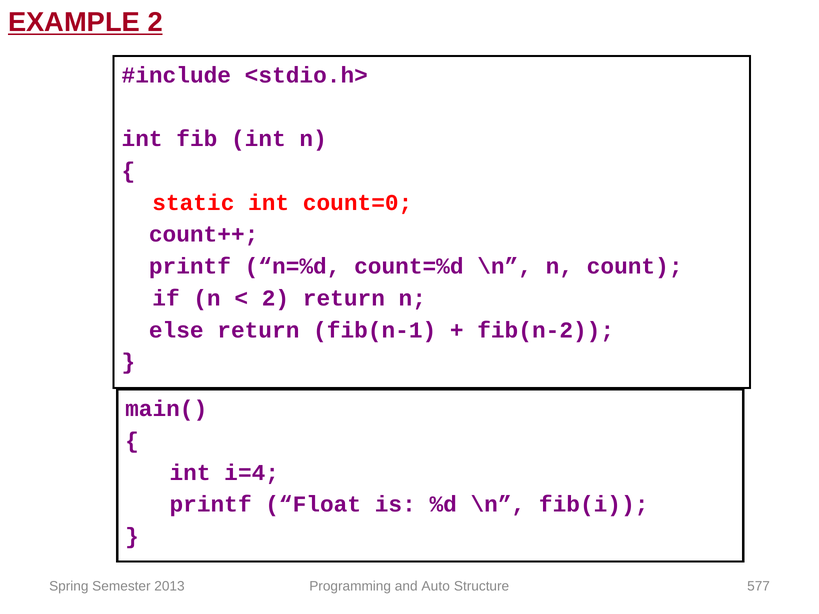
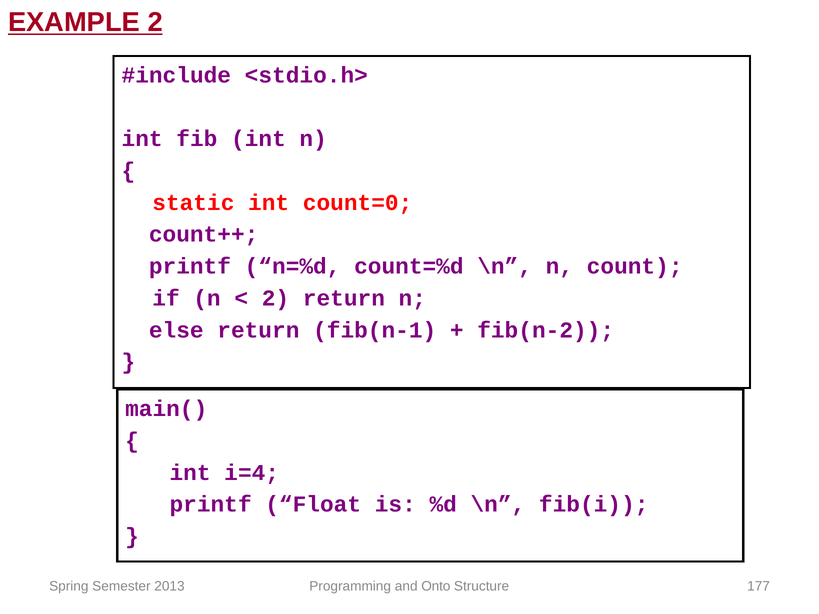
Auto: Auto -> Onto
577: 577 -> 177
